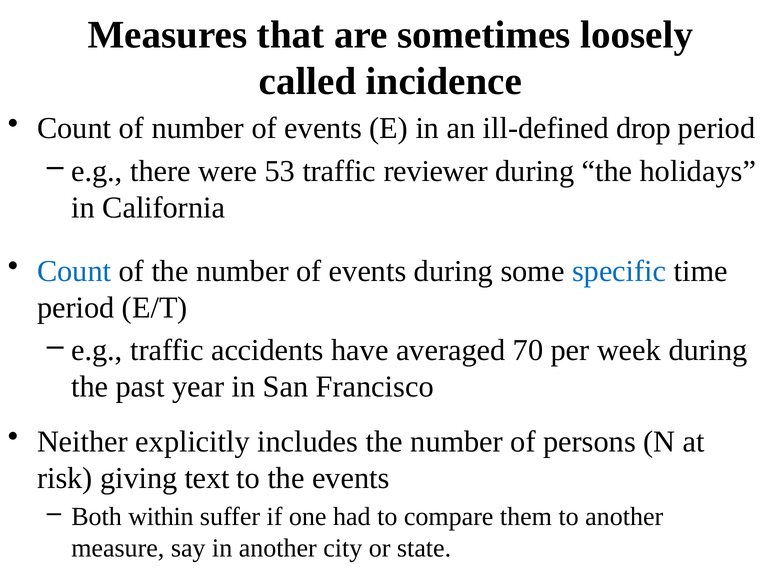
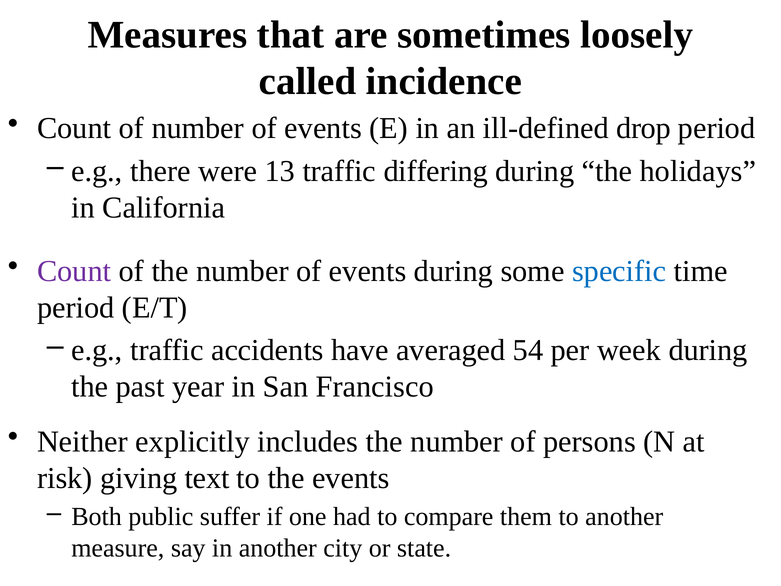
53: 53 -> 13
reviewer: reviewer -> differing
Count at (74, 271) colour: blue -> purple
70: 70 -> 54
within: within -> public
